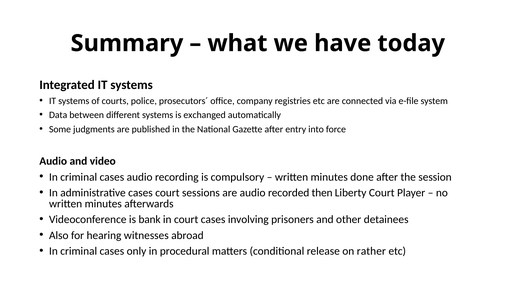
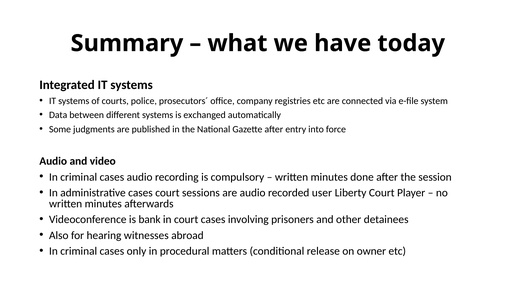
then: then -> user
rather: rather -> owner
